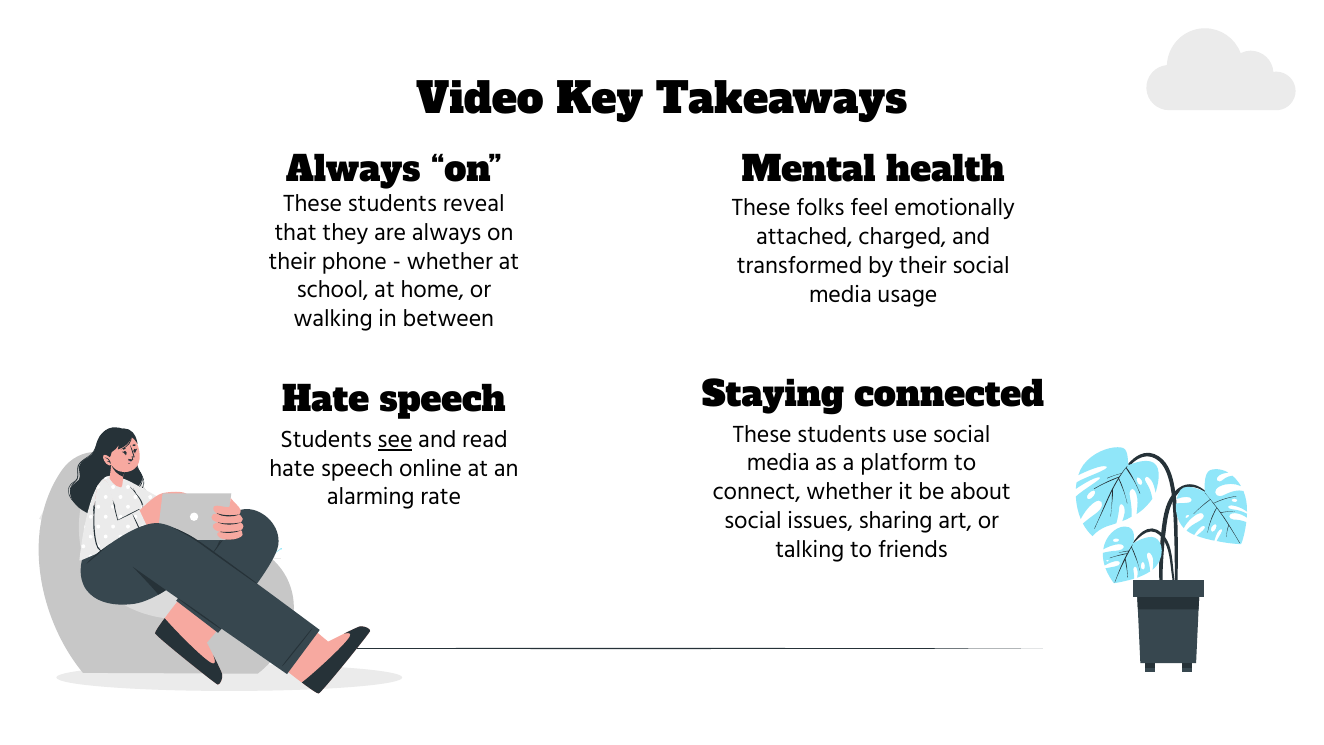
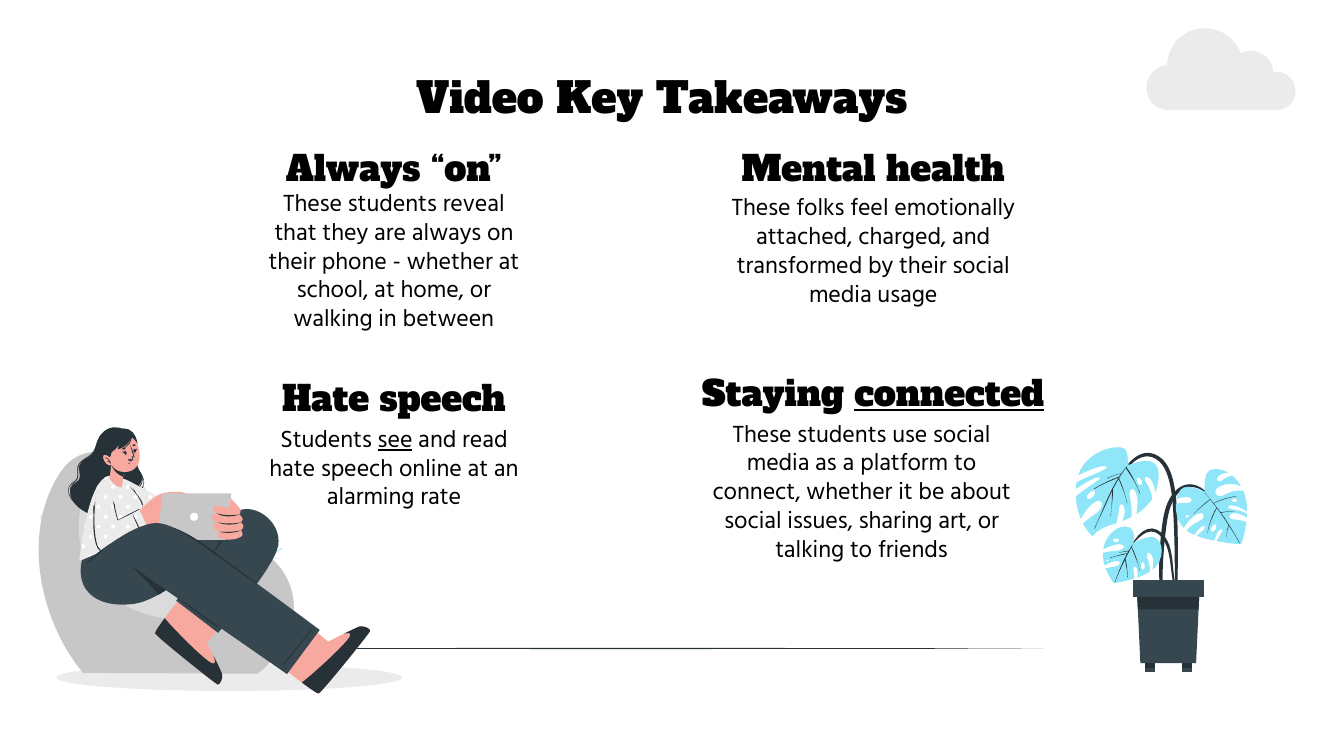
connected underline: none -> present
